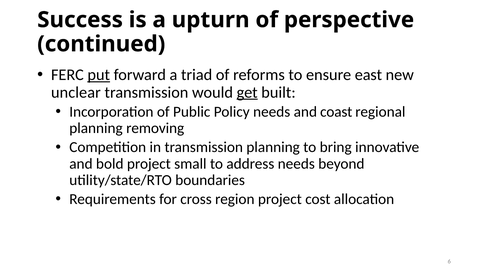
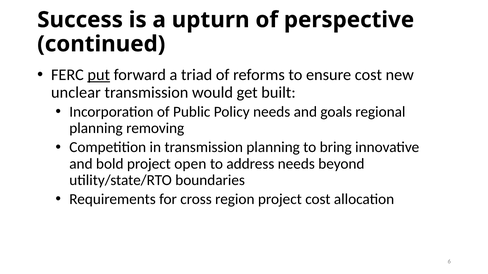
ensure east: east -> cost
get underline: present -> none
coast: coast -> goals
small: small -> open
